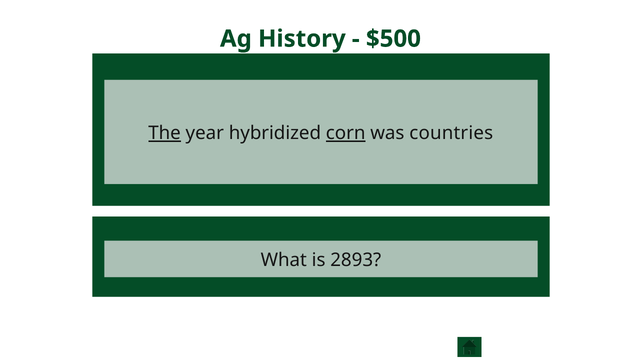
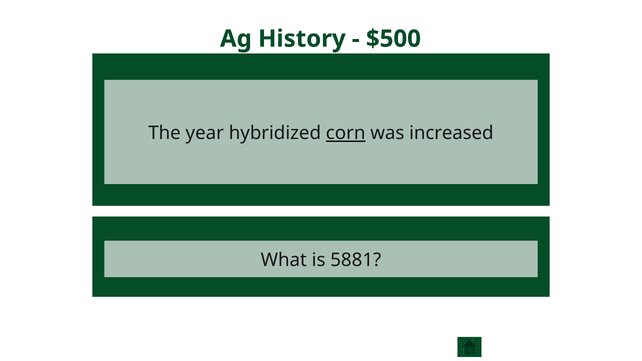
The underline: present -> none
countries: countries -> increased
2893: 2893 -> 5881
